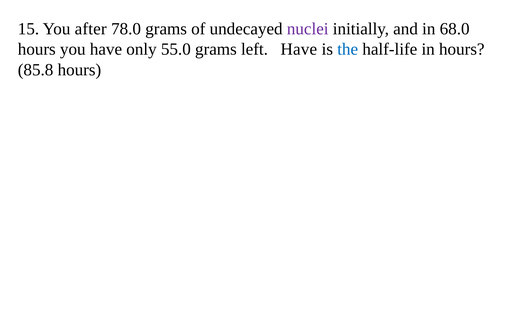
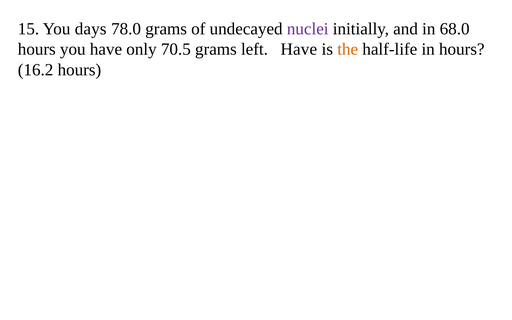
after: after -> days
55.0: 55.0 -> 70.5
the colour: blue -> orange
85.8: 85.8 -> 16.2
